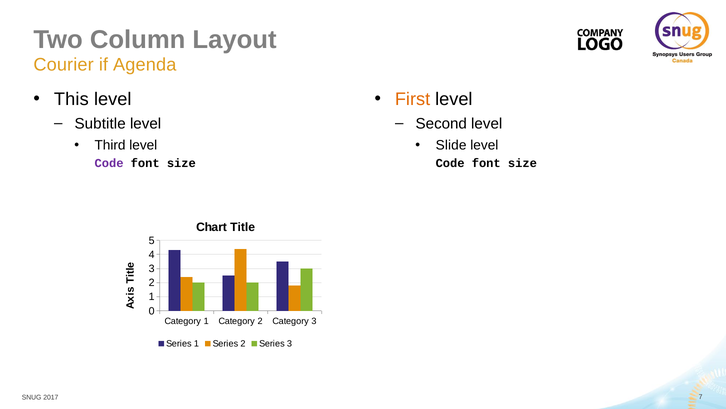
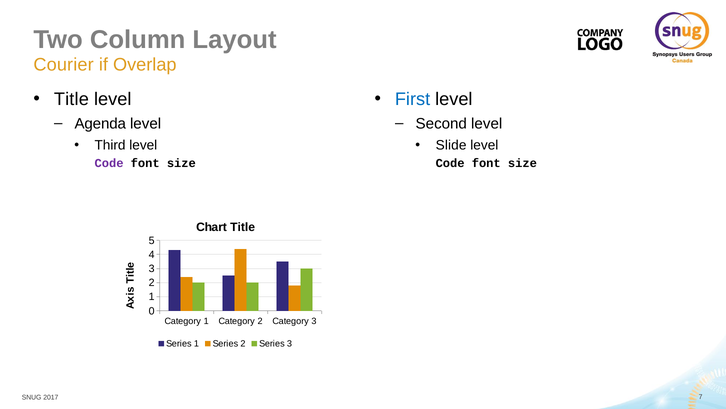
Agenda: Agenda -> Overlap
This at (71, 99): This -> Title
First colour: orange -> blue
Subtitle: Subtitle -> Agenda
